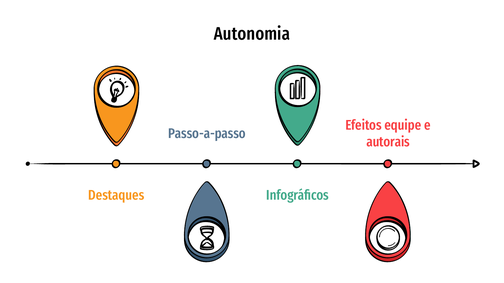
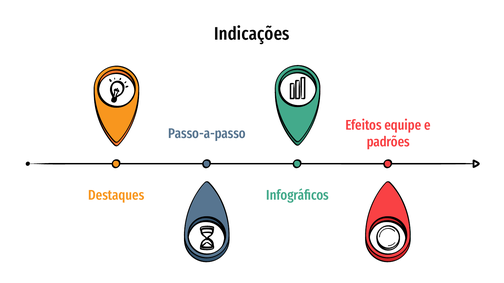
Autonomia: Autonomia -> Indicações
autorais: autorais -> padrões
